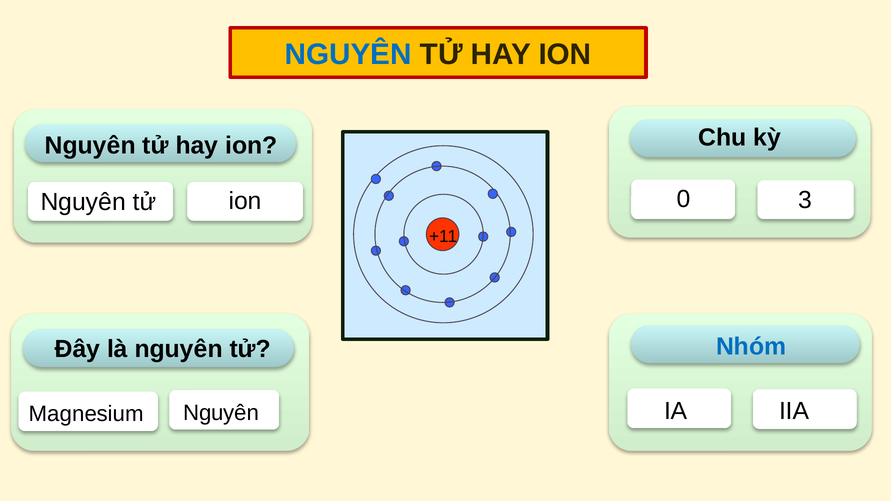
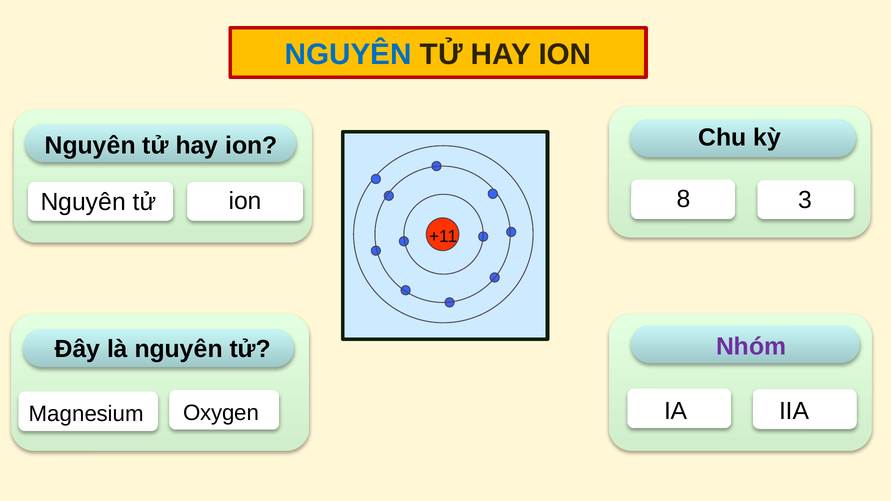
0: 0 -> 8
Nhóm colour: blue -> purple
Magnesium Nguyên: Nguyên -> Oxygen
